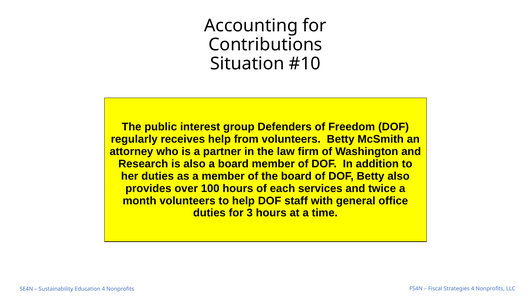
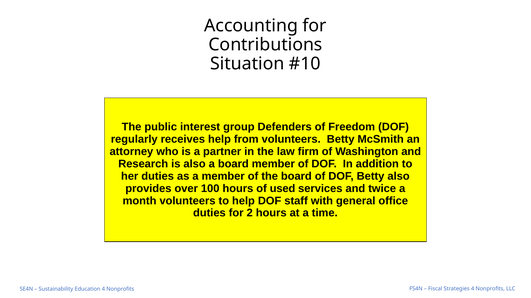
each: each -> used
3: 3 -> 2
